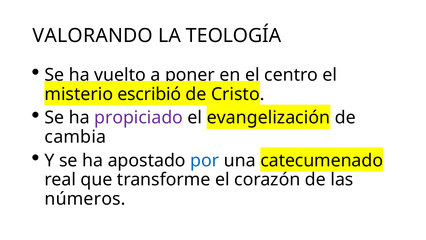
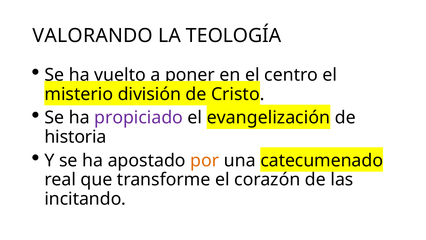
escribió: escribió -> división
cambia: cambia -> historia
por colour: blue -> orange
números: números -> incitando
